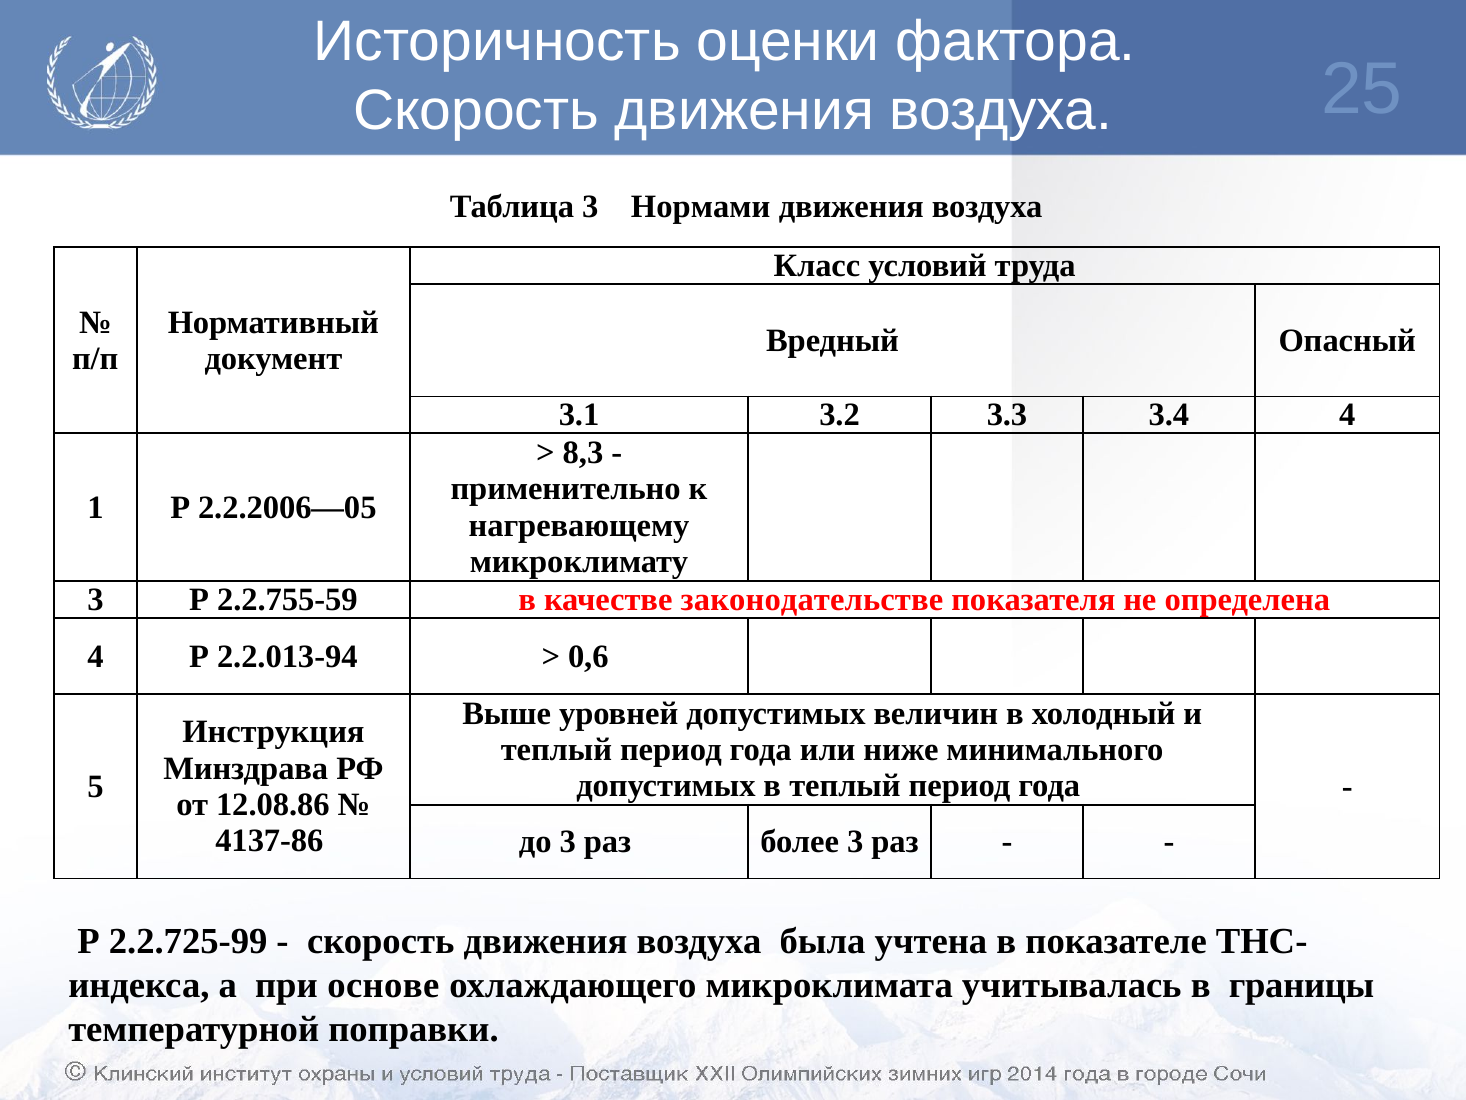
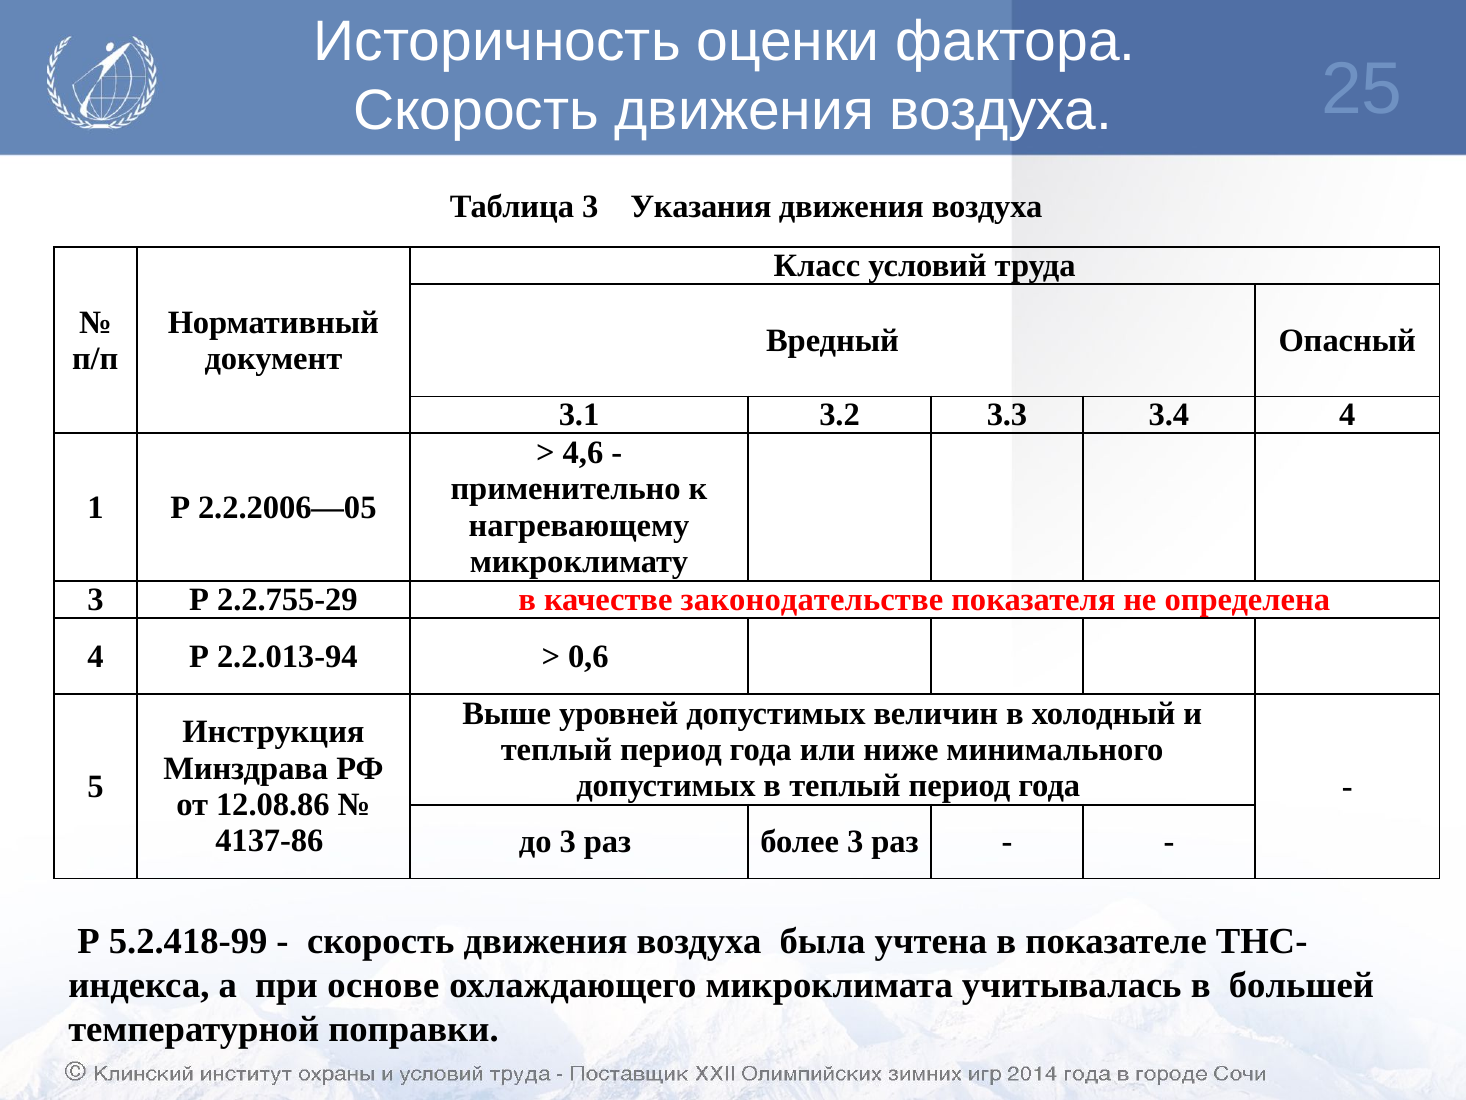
Нормами: Нормами -> Указания
8,3: 8,3 -> 4,6
2.2.755-59: 2.2.755-59 -> 2.2.755-29
2.2.725-99: 2.2.725-99 -> 5.2.418-99
границы: границы -> большей
